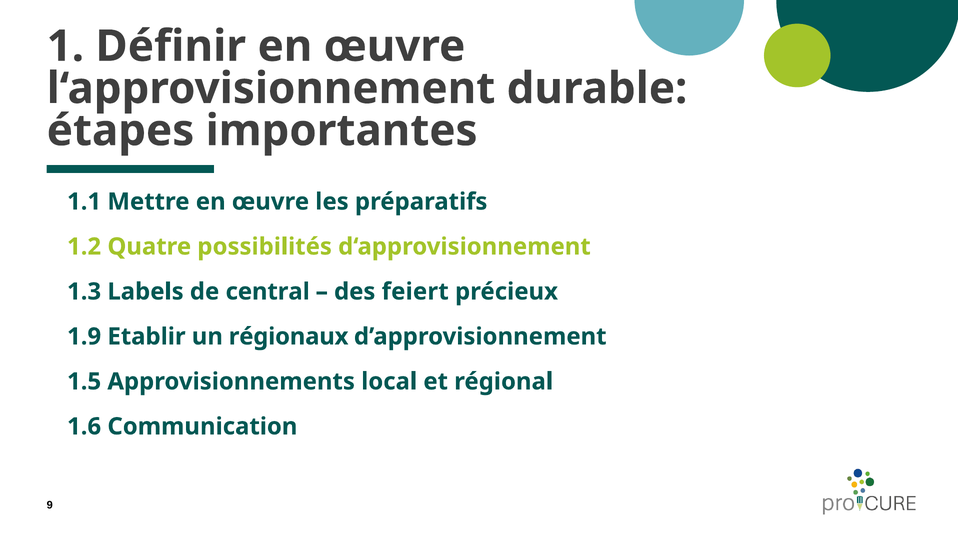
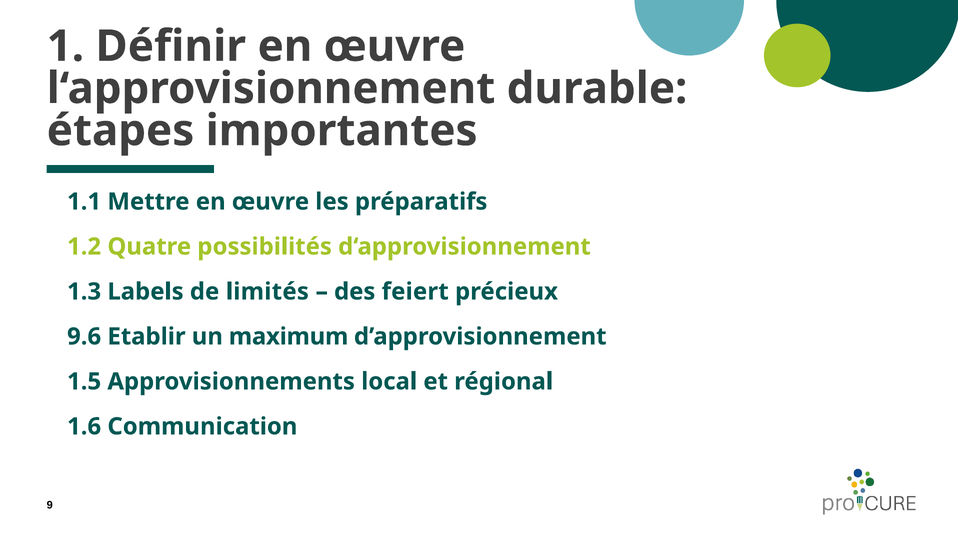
central: central -> limités
1.9: 1.9 -> 9.6
régionaux: régionaux -> maximum
